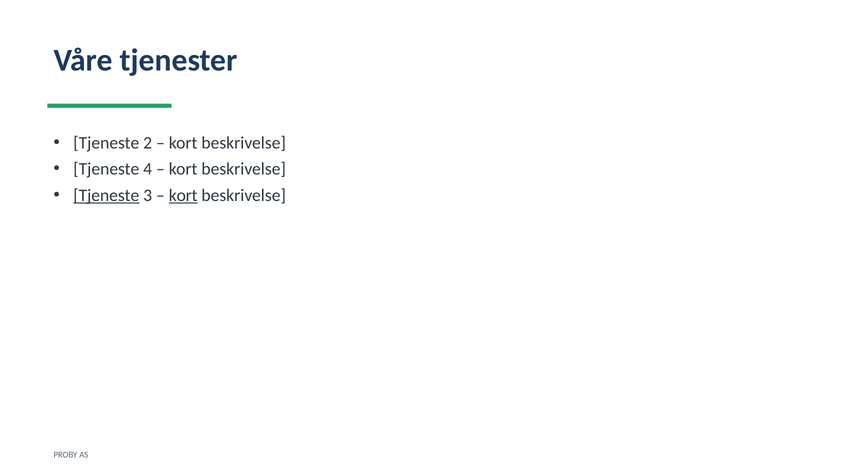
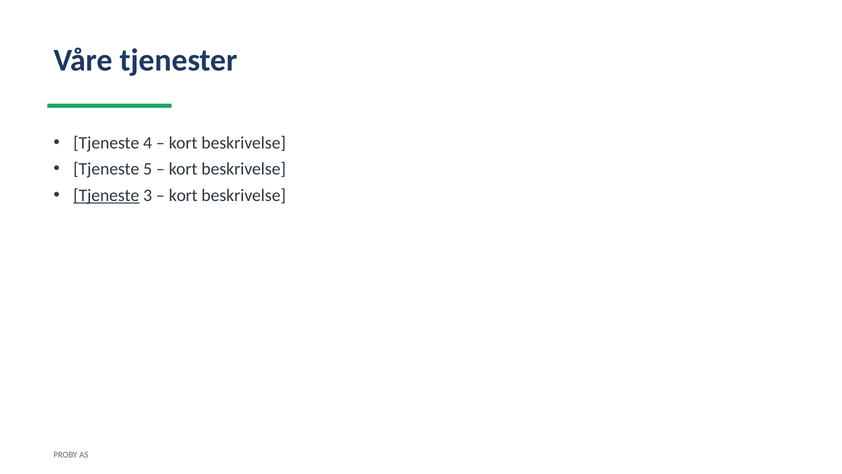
2: 2 -> 4
4: 4 -> 5
kort at (183, 195) underline: present -> none
